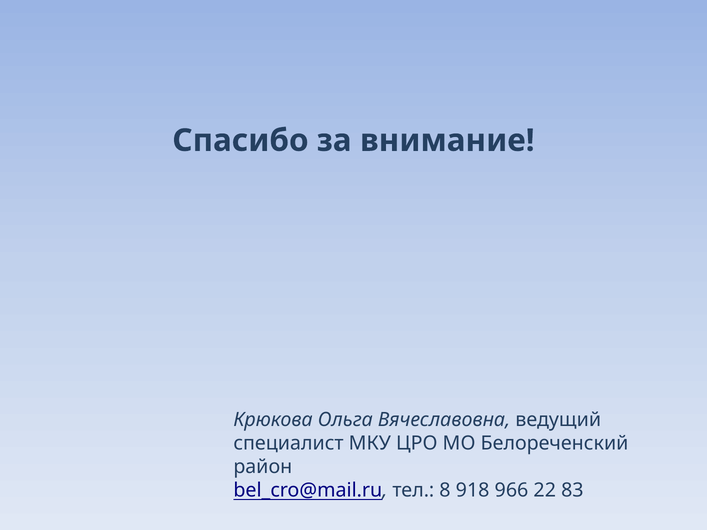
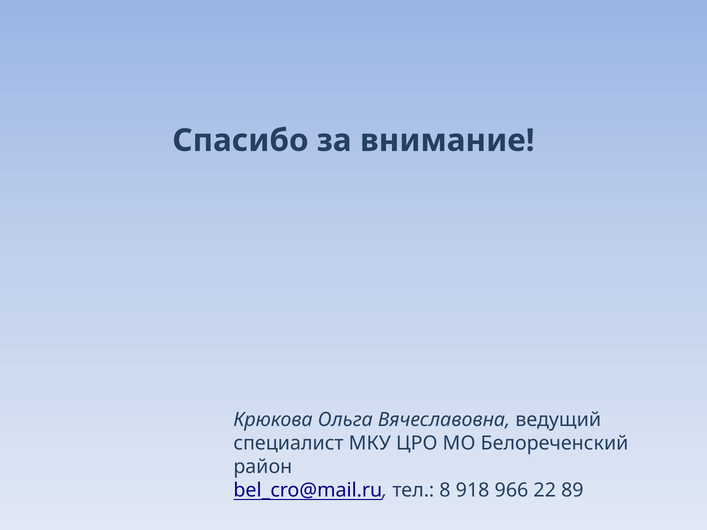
83: 83 -> 89
